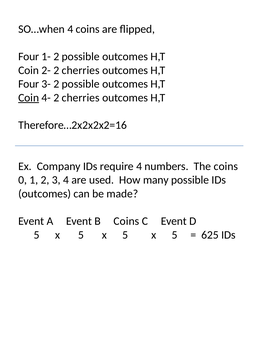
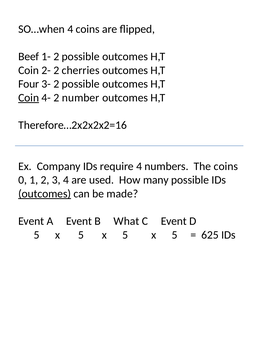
Four at (29, 56): Four -> Beef
4- 2 cherries: cherries -> number
outcomes at (45, 194) underline: none -> present
B Coins: Coins -> What
